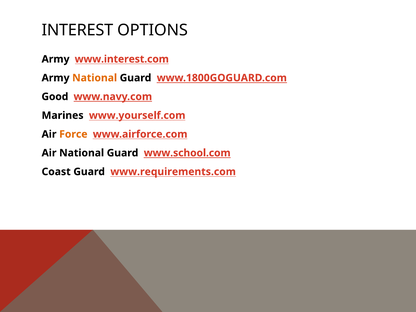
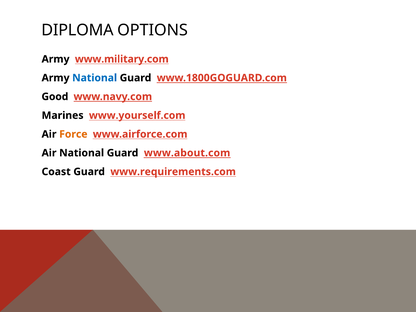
INTEREST: INTEREST -> DIPLOMA
www.interest.com: www.interest.com -> www.military.com
National at (95, 78) colour: orange -> blue
www.school.com: www.school.com -> www.about.com
